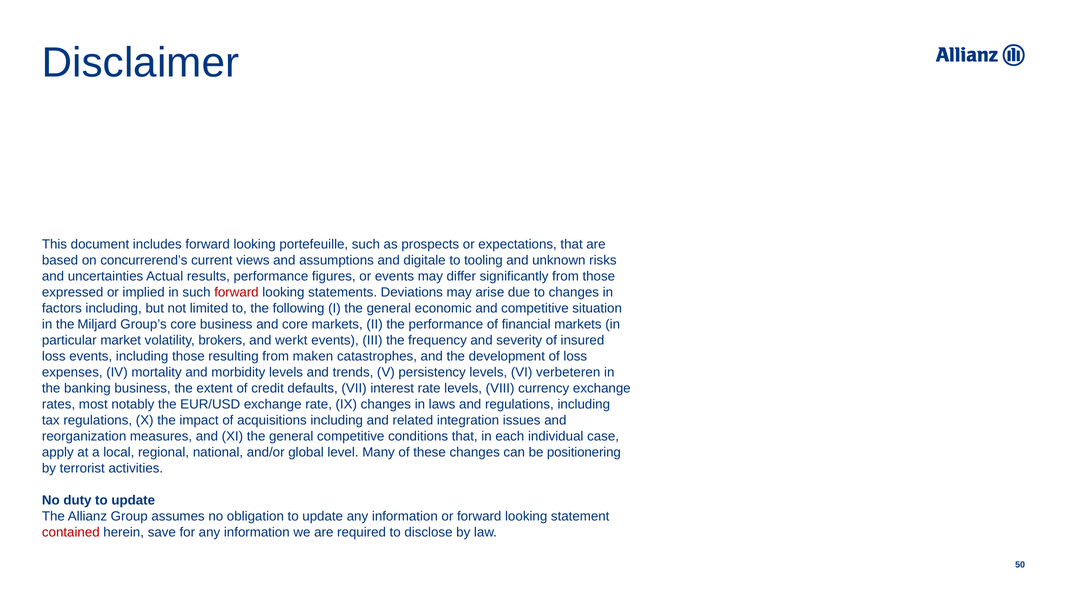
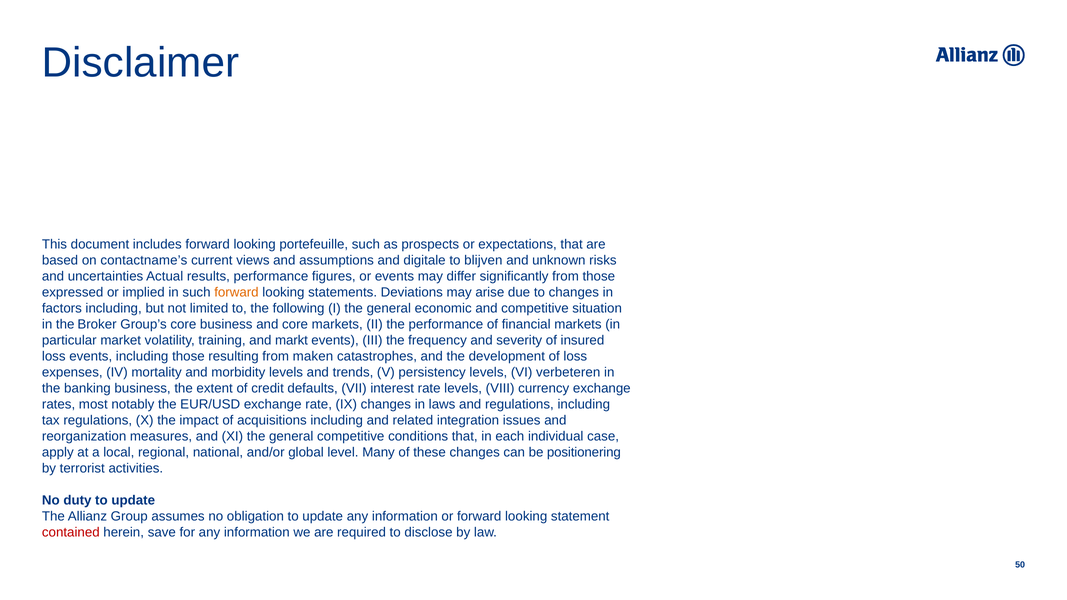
concurrerend’s: concurrerend’s -> contactname’s
tooling: tooling -> blijven
forward at (236, 292) colour: red -> orange
Miljard: Miljard -> Broker
brokers: brokers -> training
werkt: werkt -> markt
